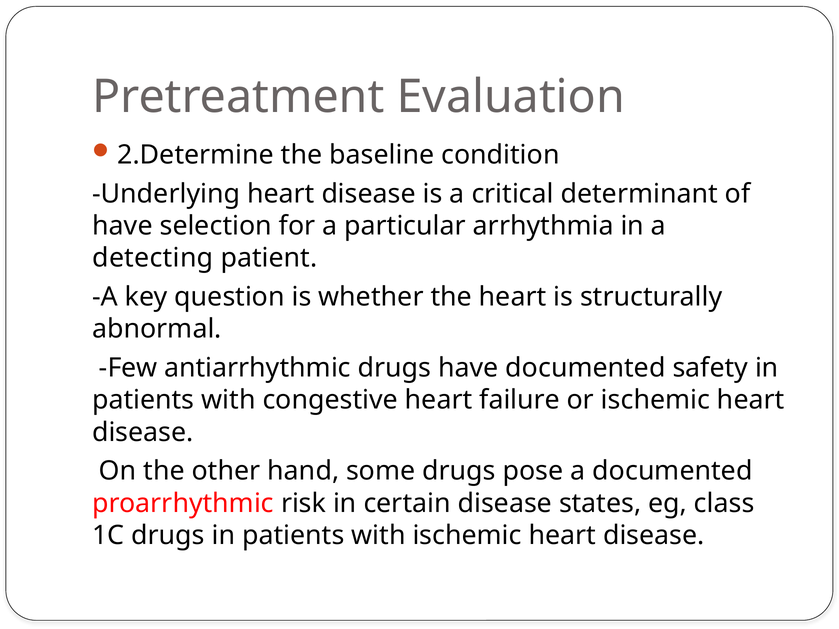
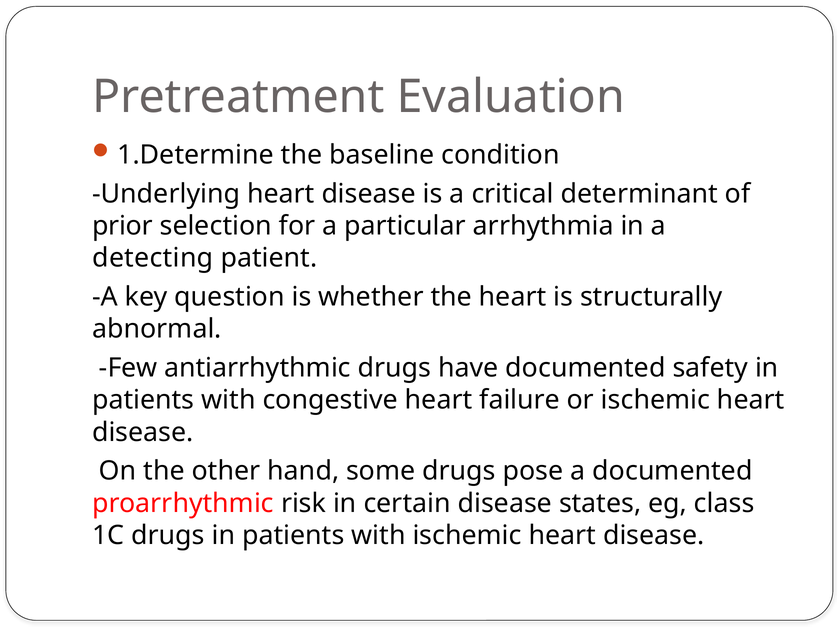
2.Determine: 2.Determine -> 1.Determine
have at (122, 226): have -> prior
